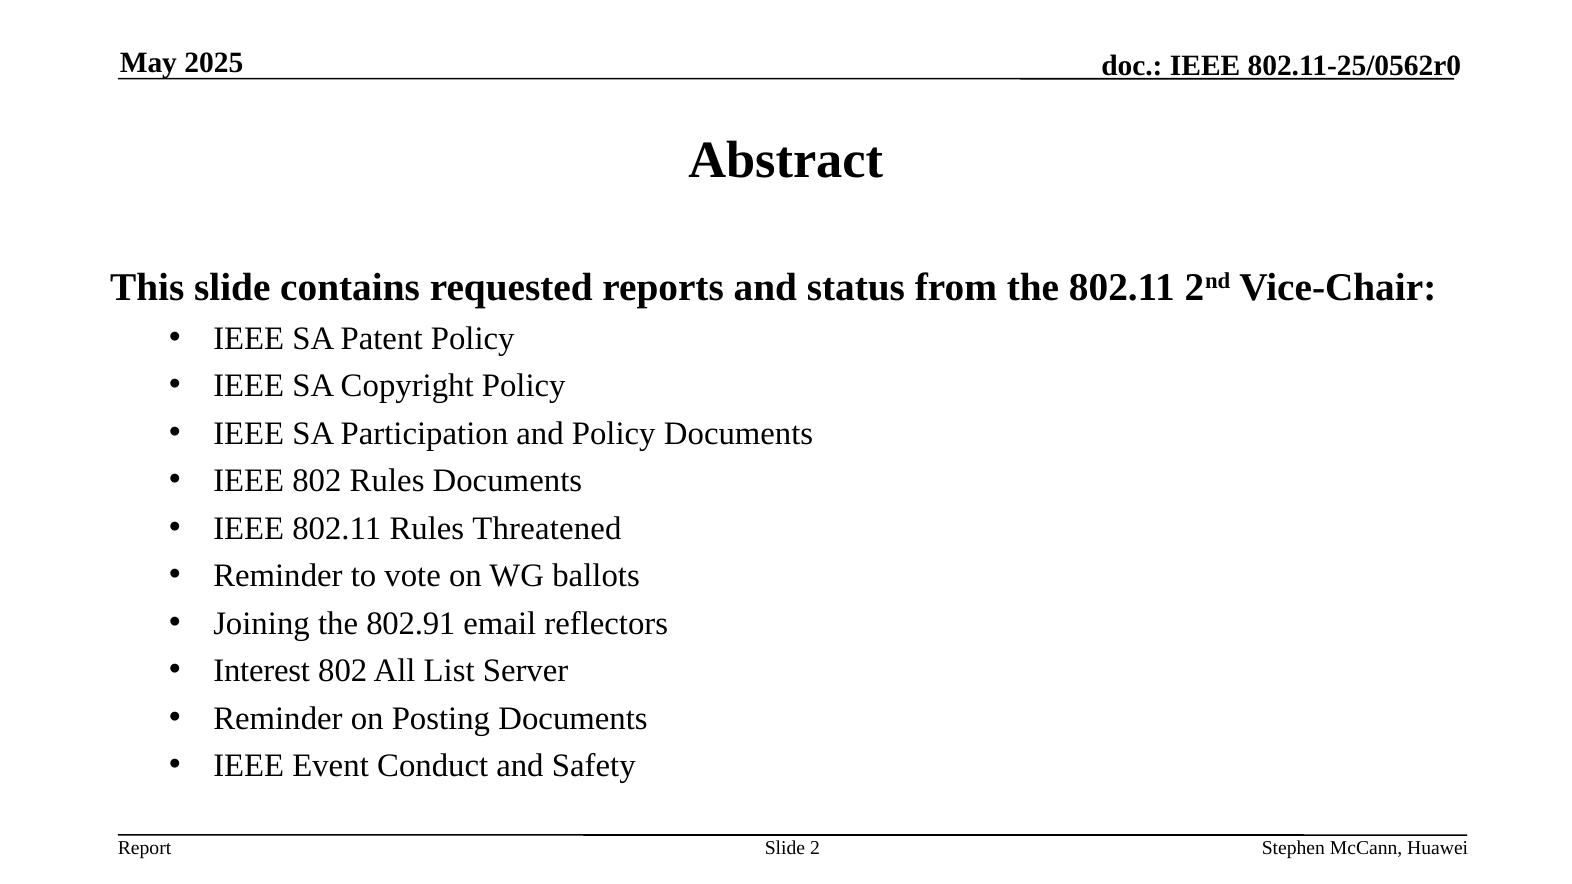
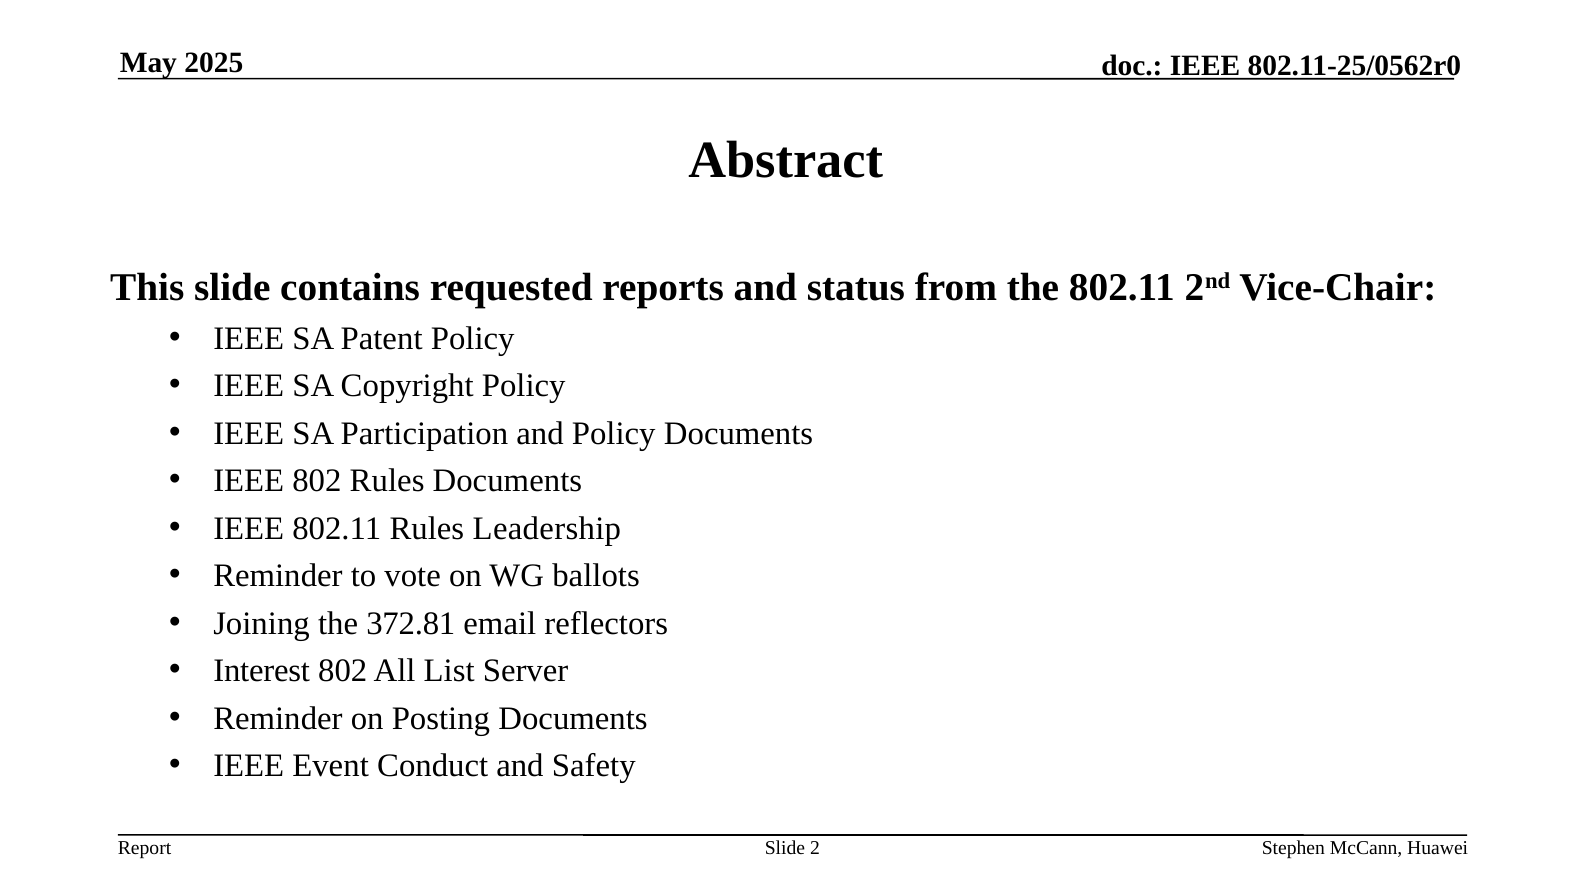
Threatened: Threatened -> Leadership
802.91: 802.91 -> 372.81
